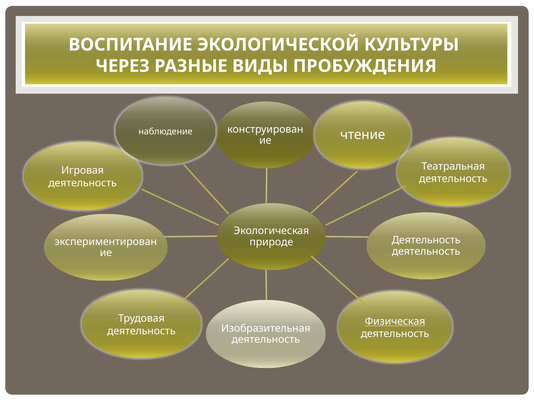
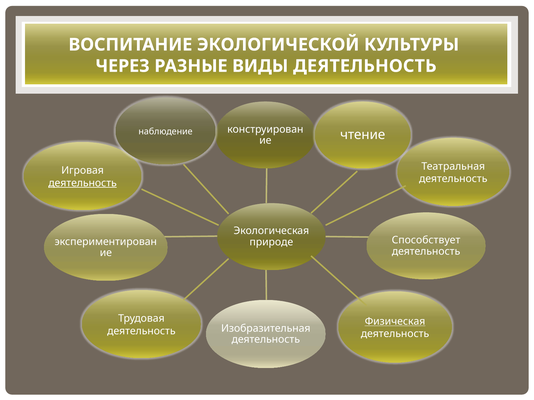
ВИДЫ ПРОБУЖДЕНИЯ: ПРОБУЖДЕНИЯ -> ДЕЯТЕЛЬНОСТЬ
деятельность at (83, 183) underline: none -> present
Деятельность at (426, 240): Деятельность -> Способствует
